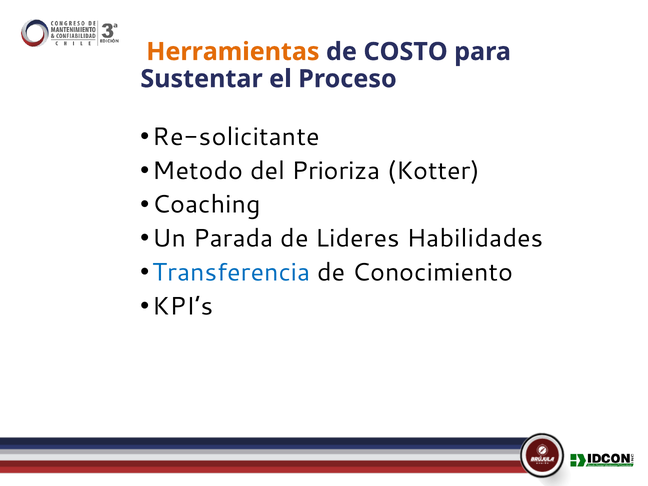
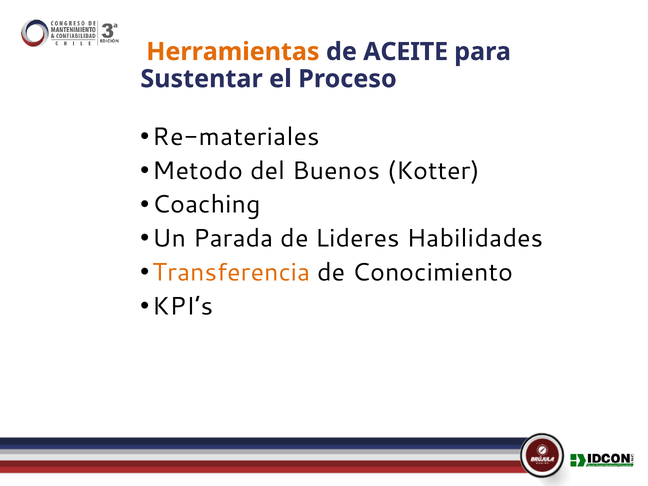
COSTO: COSTO -> ACEITE
Re-solicitante: Re-solicitante -> Re-materiales
Prioriza: Prioriza -> Buenos
Transferencia colour: blue -> orange
